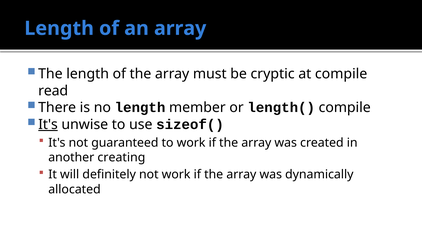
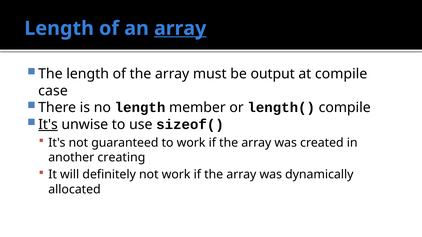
array at (180, 28) underline: none -> present
cryptic: cryptic -> output
read: read -> case
